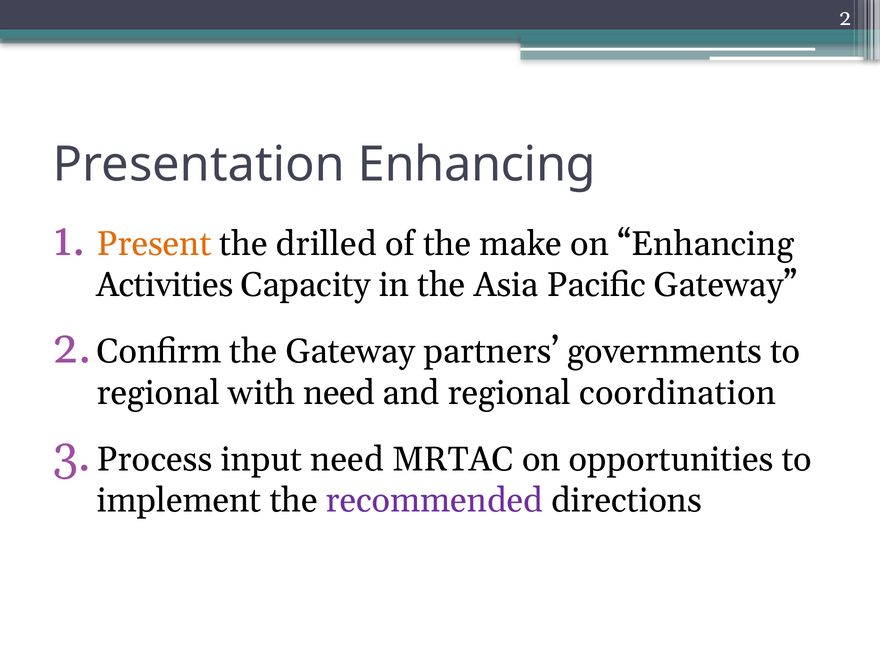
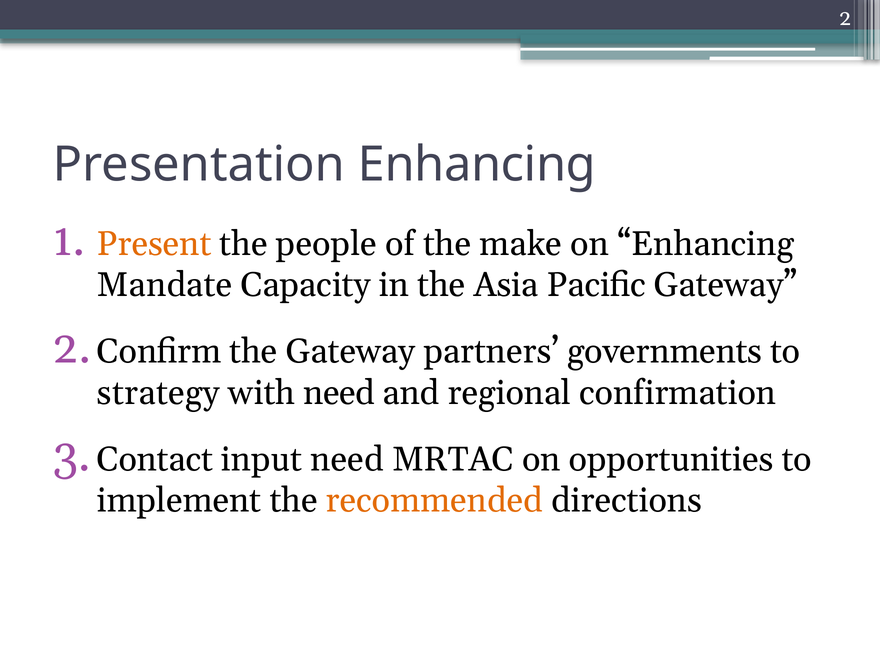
drilled: drilled -> people
Activities: Activities -> Mandate
regional at (159, 393): regional -> strategy
coordination: coordination -> confirmation
Process: Process -> Contact
recommended colour: purple -> orange
